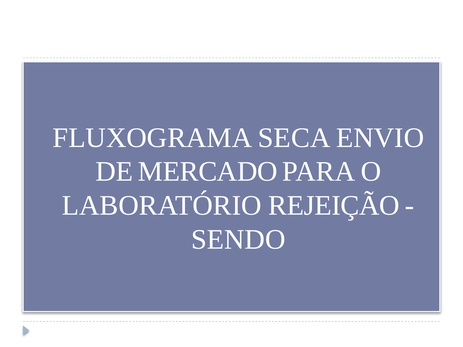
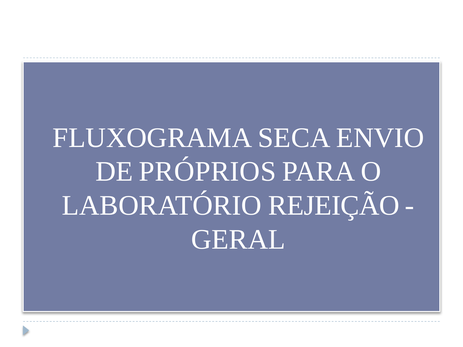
MERCADO: MERCADO -> PRÓPRIOS
SENDO: SENDO -> GERAL
